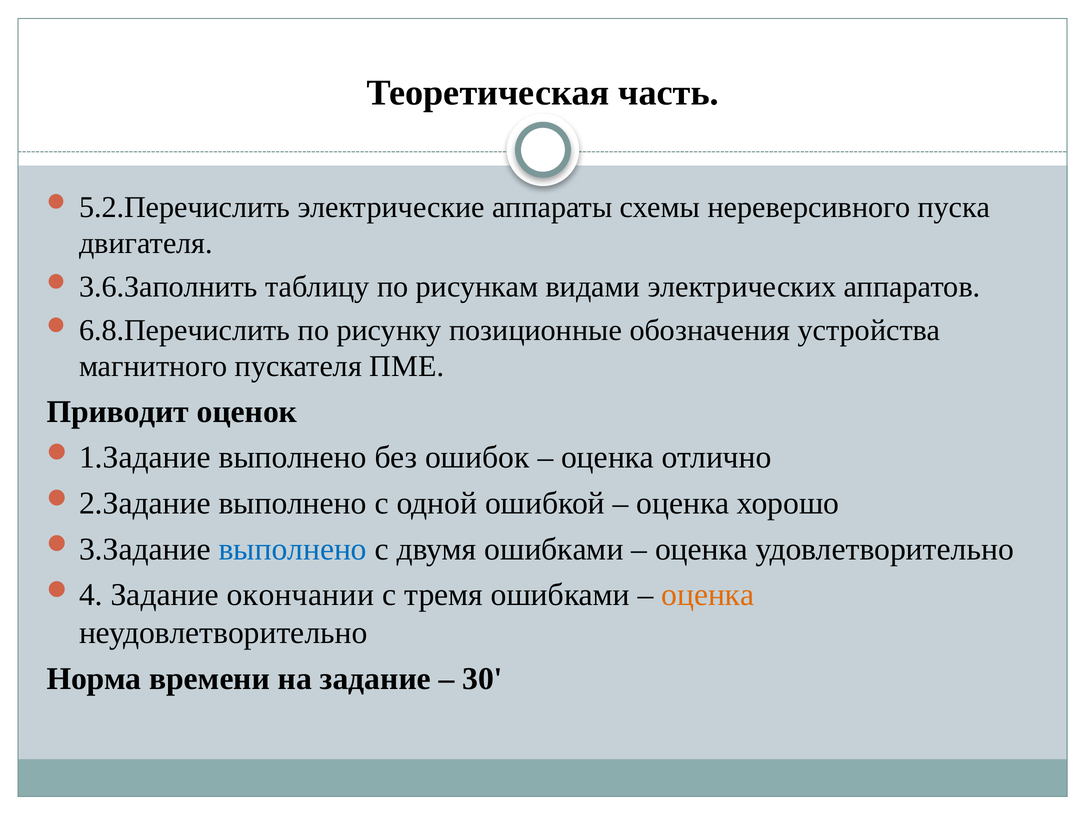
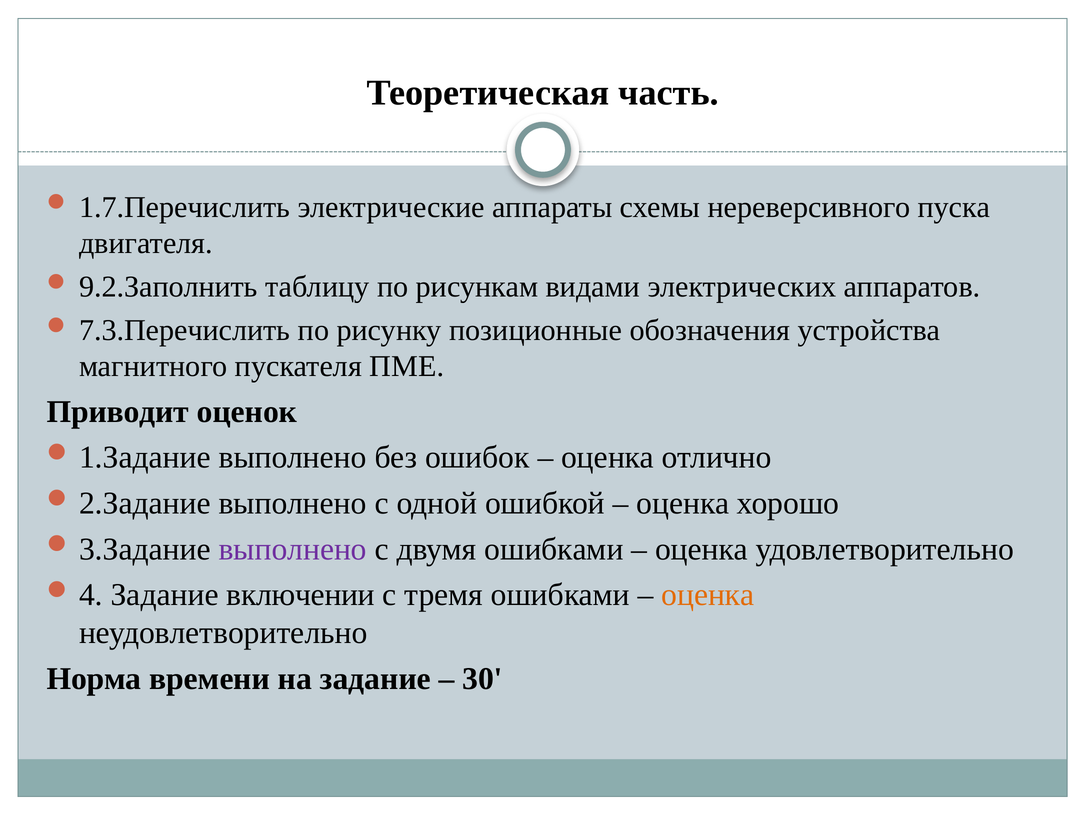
5.2.Перечислить: 5.2.Перечислить -> 1.7.Перечислить
3.6.Заполнить: 3.6.Заполнить -> 9.2.Заполнить
6.8.Перечислить: 6.8.Перечислить -> 7.3.Перечислить
выполнено at (293, 549) colour: blue -> purple
окончании: окончании -> включении
